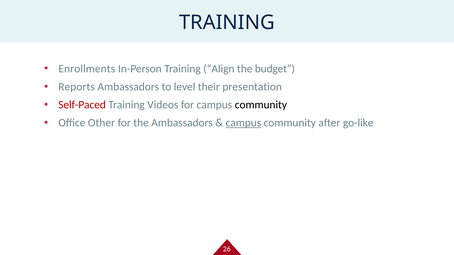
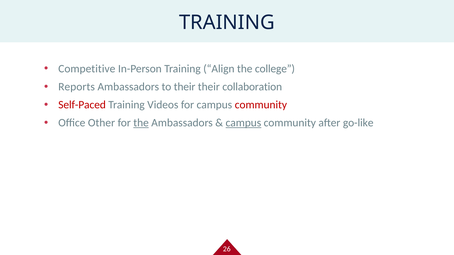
Enrollments: Enrollments -> Competitive
budget: budget -> college
to level: level -> their
presentation: presentation -> collaboration
community at (261, 105) colour: black -> red
the at (141, 123) underline: none -> present
